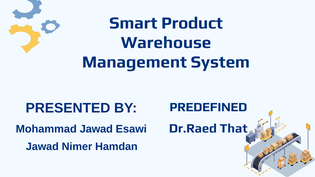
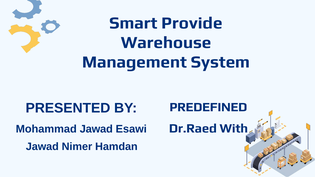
Product: Product -> Provide
That: That -> With
